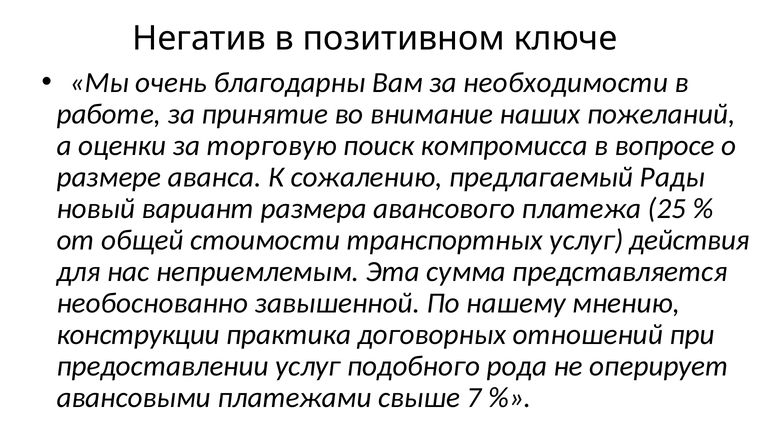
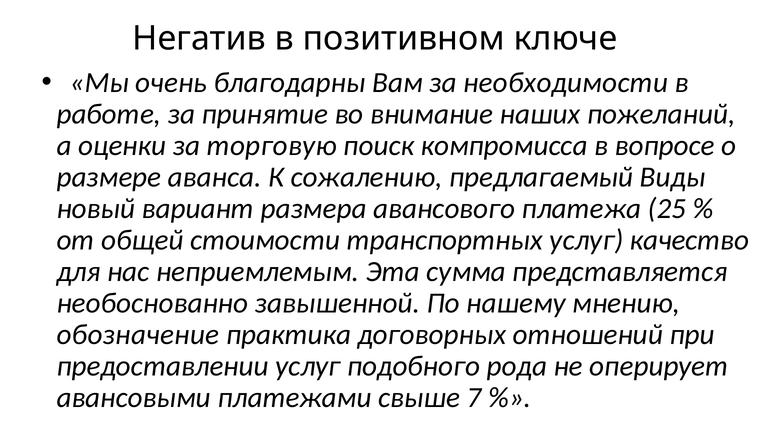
Рады: Рады -> Виды
действия: действия -> качество
конструкции: конструкции -> обозначение
